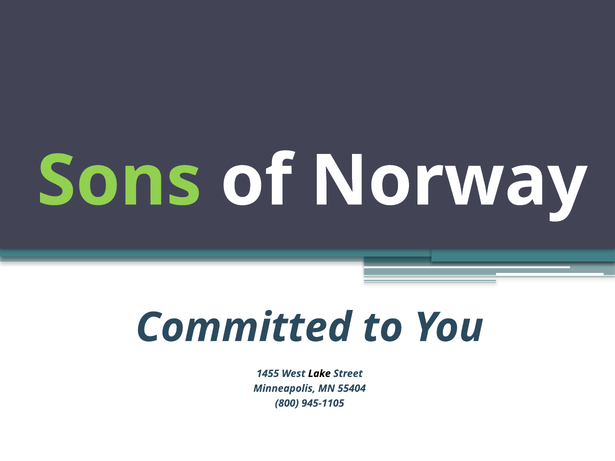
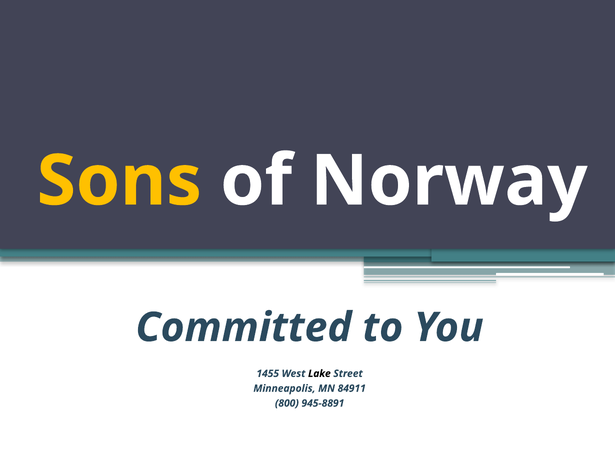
Sons colour: light green -> yellow
55404: 55404 -> 84911
945-1105: 945-1105 -> 945-8891
